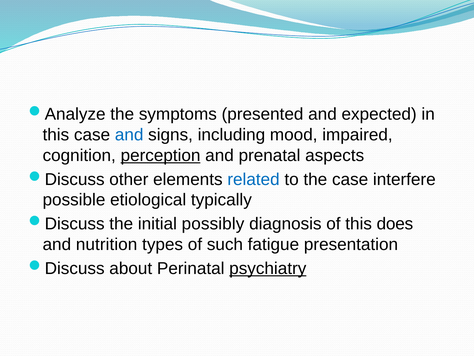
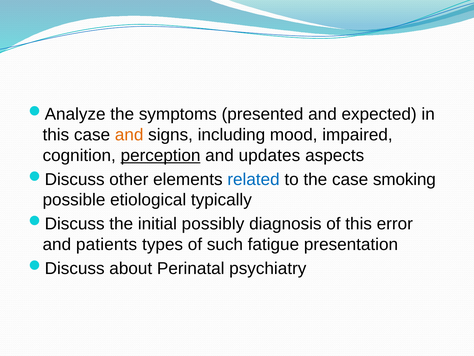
and at (129, 135) colour: blue -> orange
prenatal: prenatal -> updates
interfere: interfere -> smoking
does: does -> error
nutrition: nutrition -> patients
psychiatry underline: present -> none
